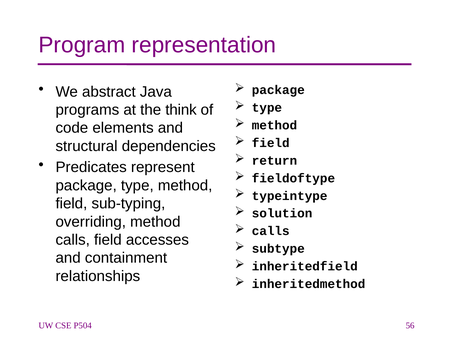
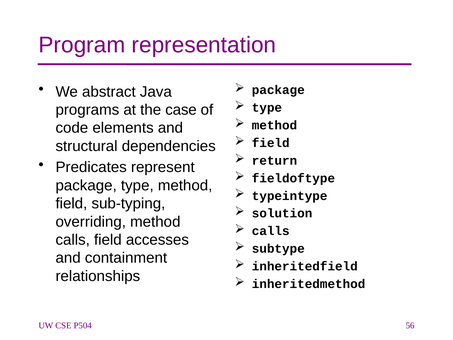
think: think -> case
